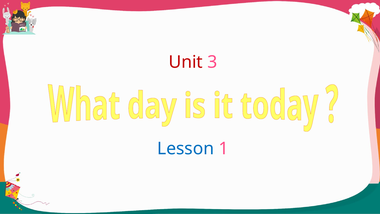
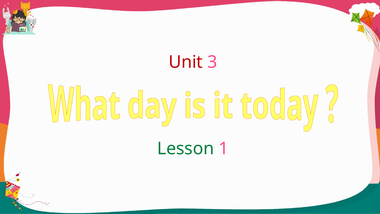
Lesson colour: blue -> green
